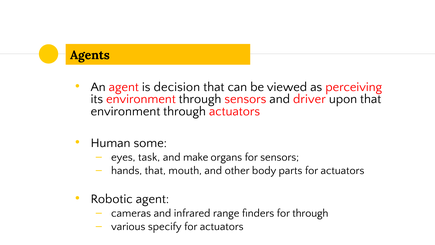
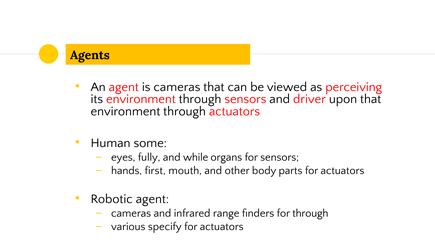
is decision: decision -> cameras
task: task -> fully
make: make -> while
hands that: that -> first
